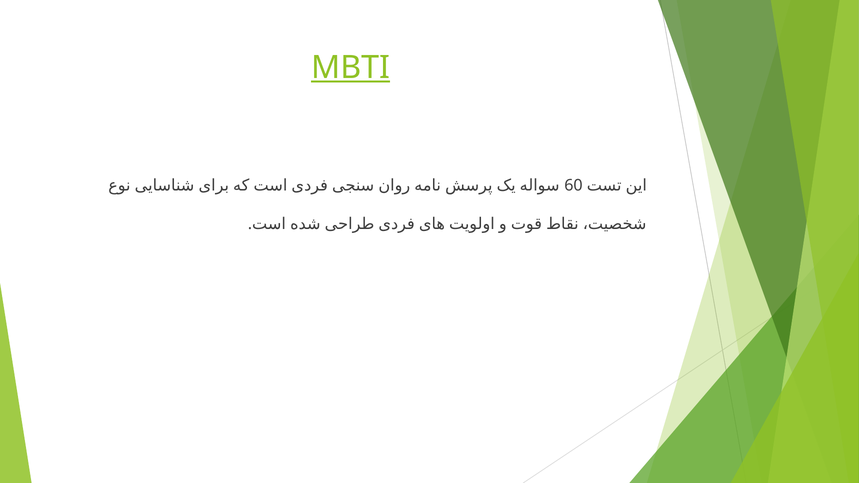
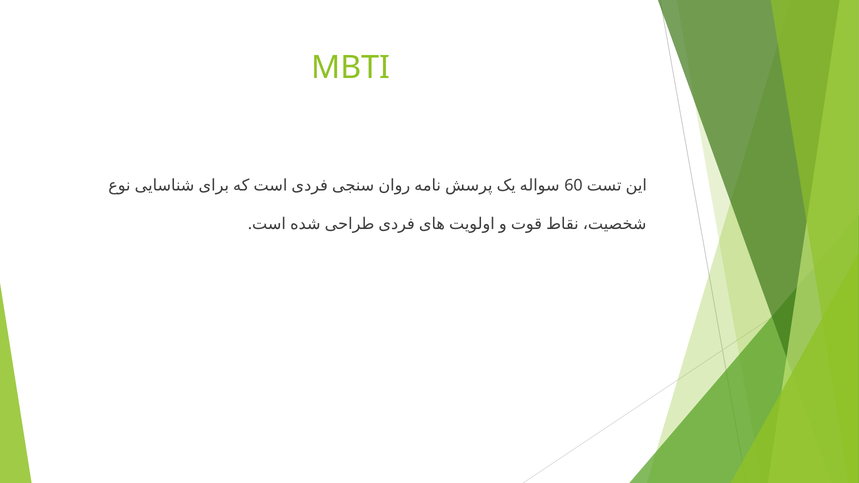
MBTI underline: present -> none
